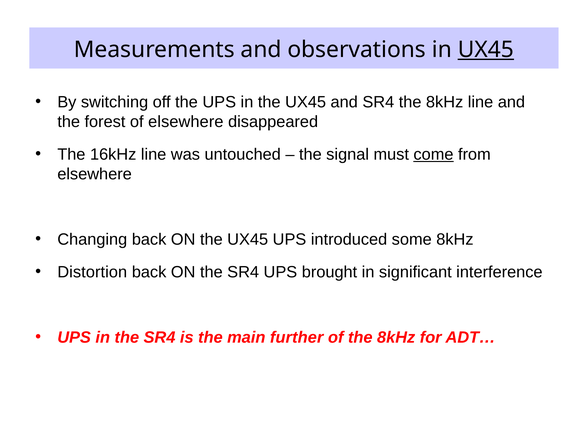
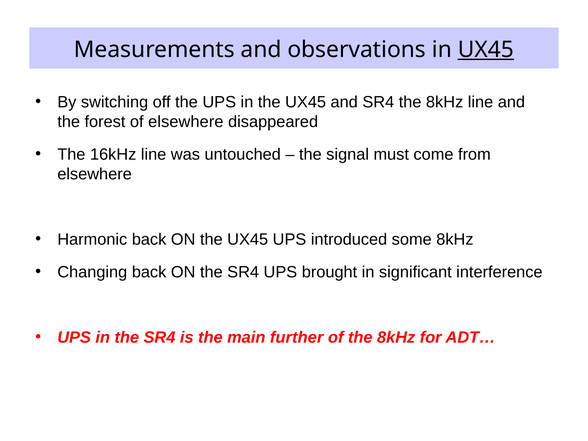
come underline: present -> none
Changing: Changing -> Harmonic
Distortion: Distortion -> Changing
